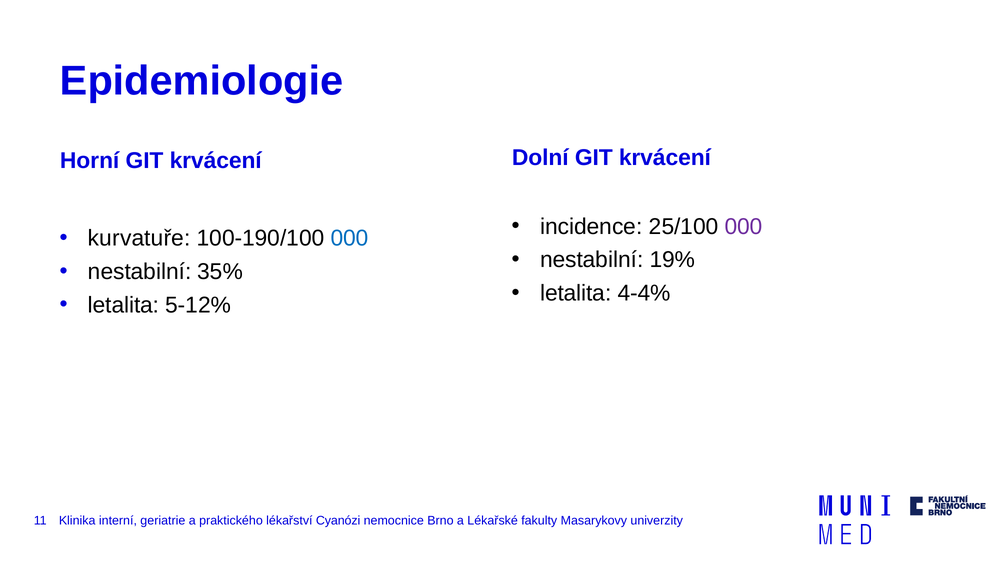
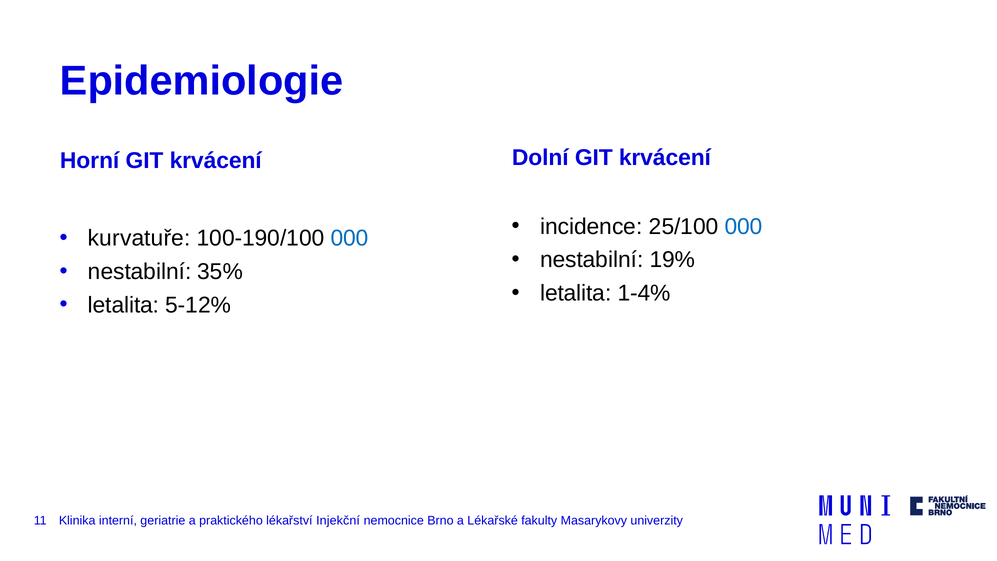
000 at (744, 226) colour: purple -> blue
4-4%: 4-4% -> 1-4%
Cyanózi: Cyanózi -> Injekční
